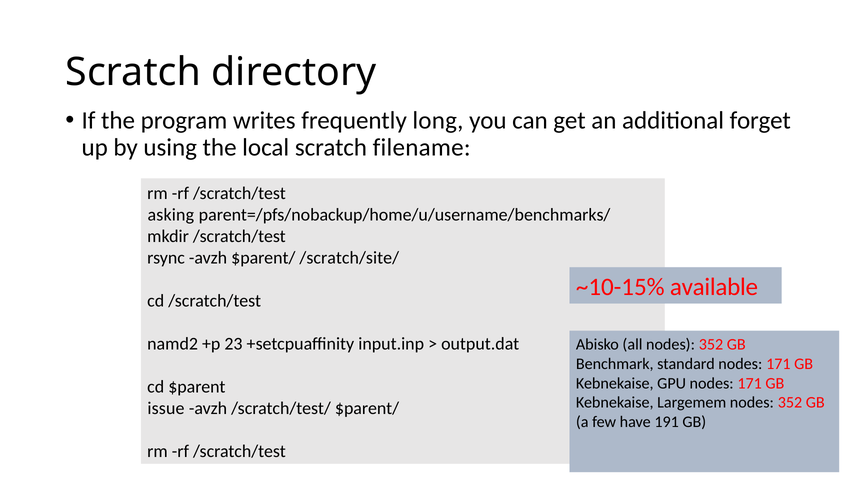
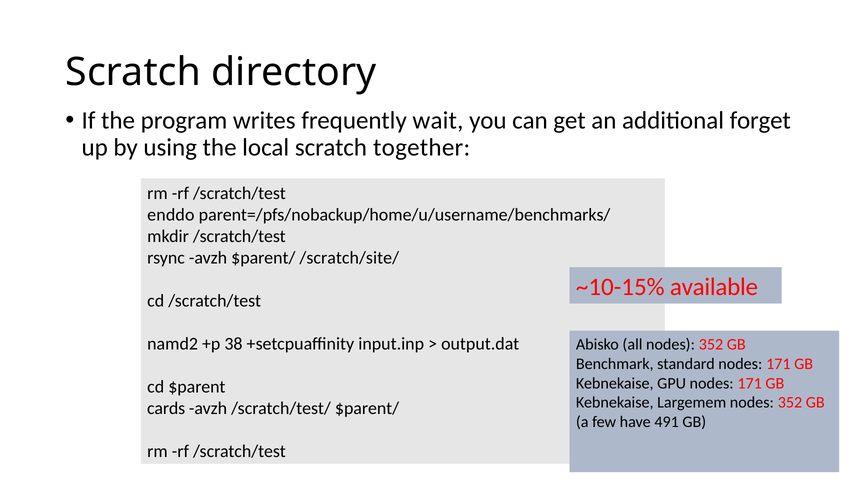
long: long -> wait
filename: filename -> together
asking: asking -> enddo
23: 23 -> 38
issue: issue -> cards
191: 191 -> 491
